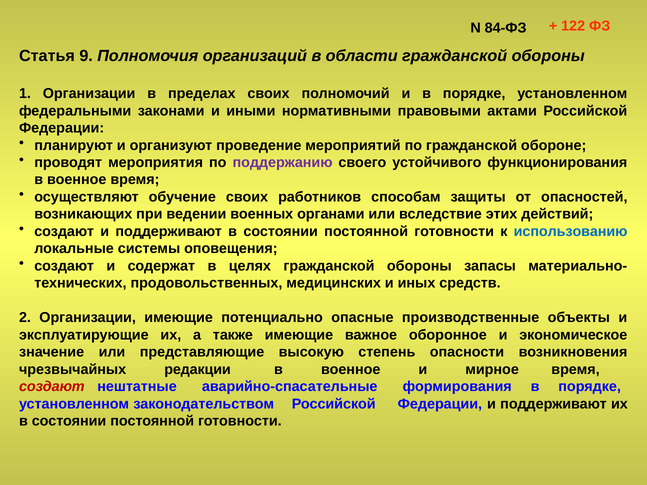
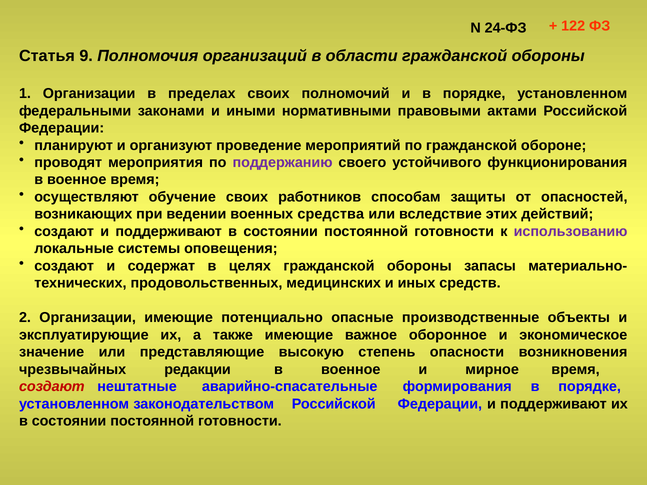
84-ФЗ: 84-ФЗ -> 24-ФЗ
органами: органами -> средства
использованию colour: blue -> purple
